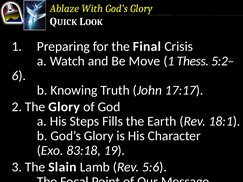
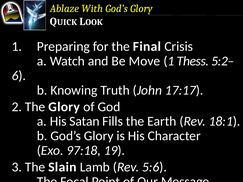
Steps: Steps -> Satan
83:18: 83:18 -> 97:18
